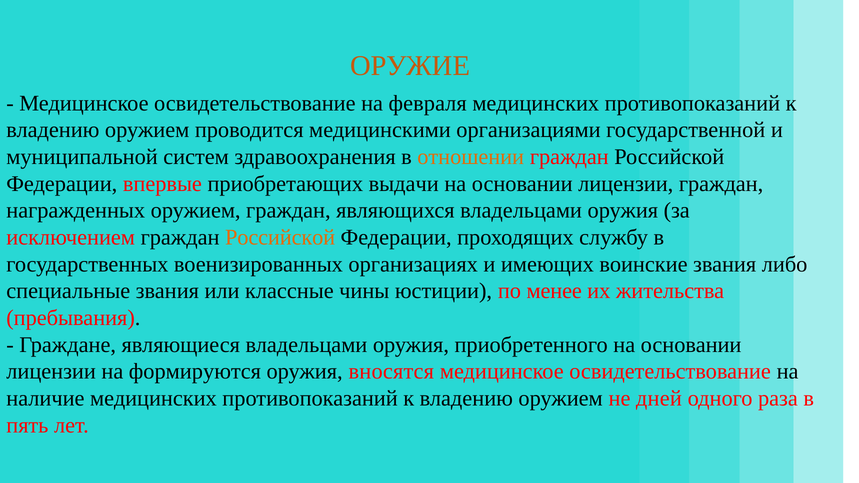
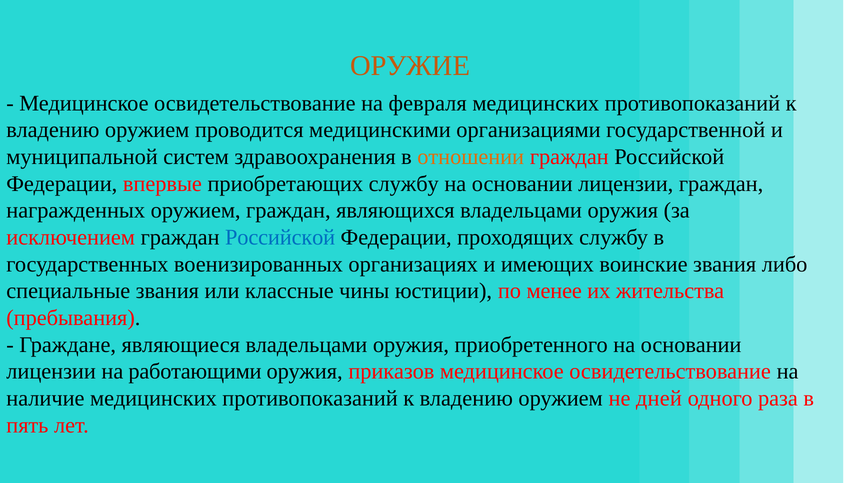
приобретающих выдачи: выдачи -> службу
Российской at (280, 238) colour: orange -> blue
формируются: формируются -> работающими
вносятся: вносятся -> приказов
